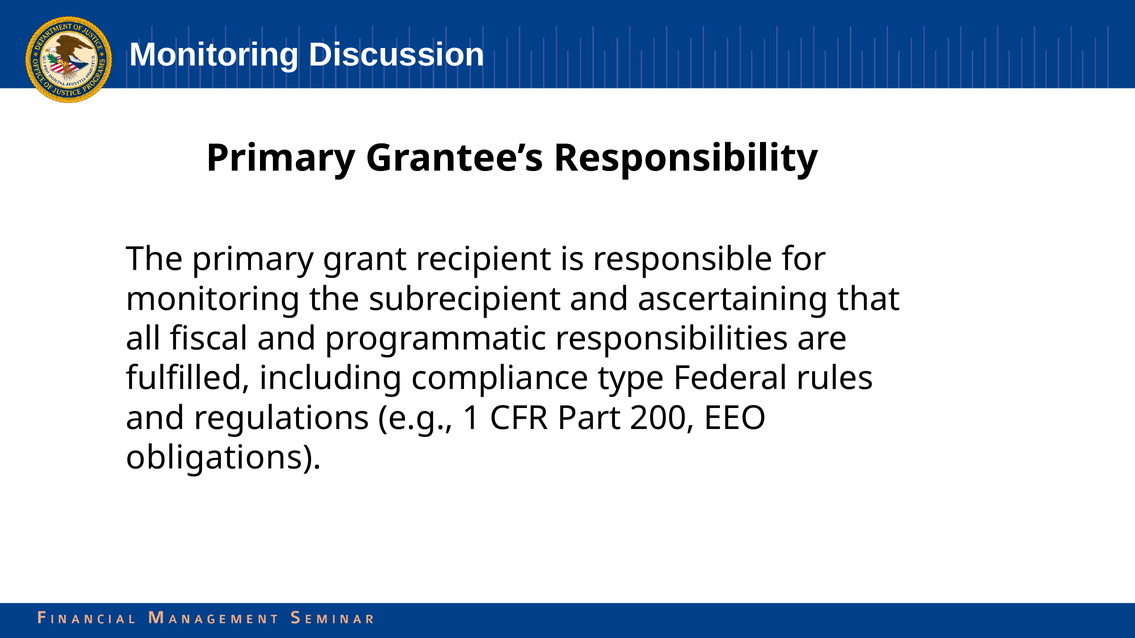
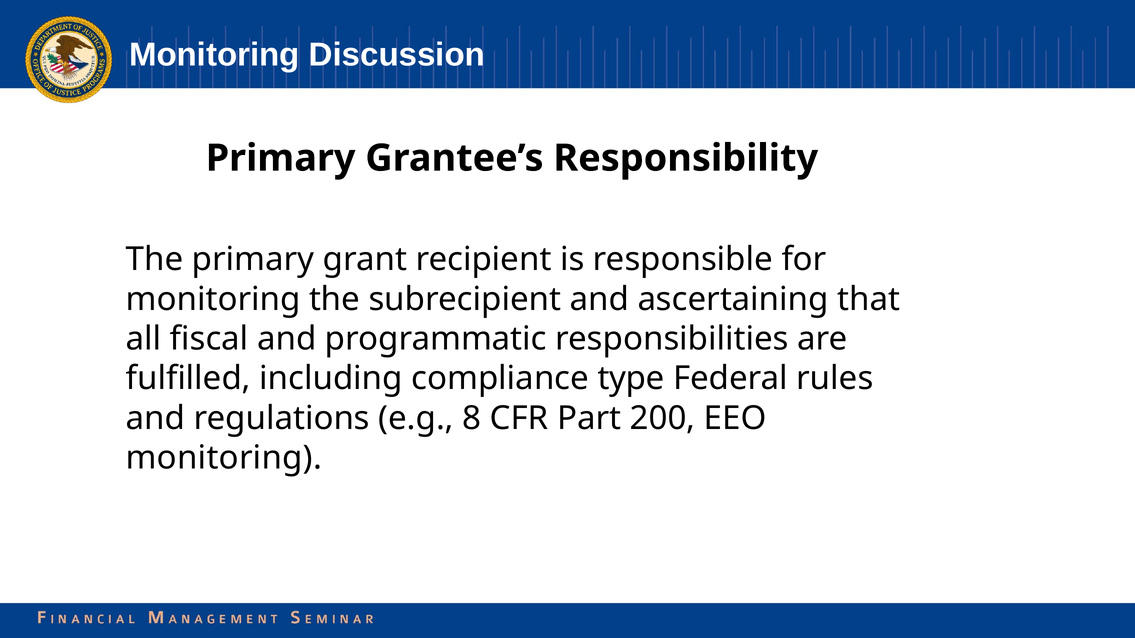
1: 1 -> 8
obligations at (224, 458): obligations -> monitoring
